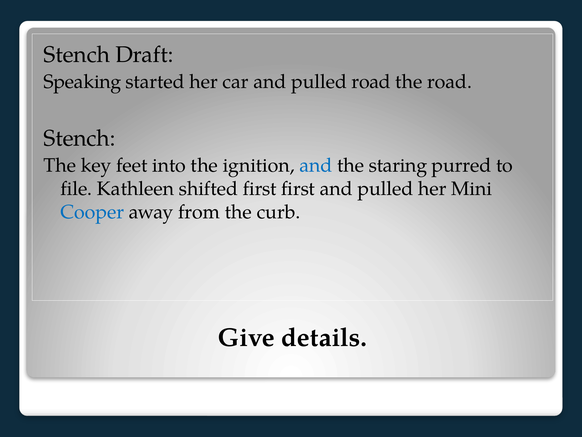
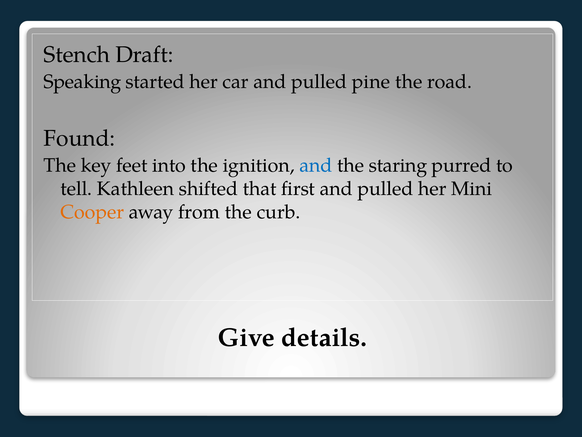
pulled road: road -> pine
Stench at (80, 138): Stench -> Found
file: file -> tell
shifted first: first -> that
Cooper colour: blue -> orange
